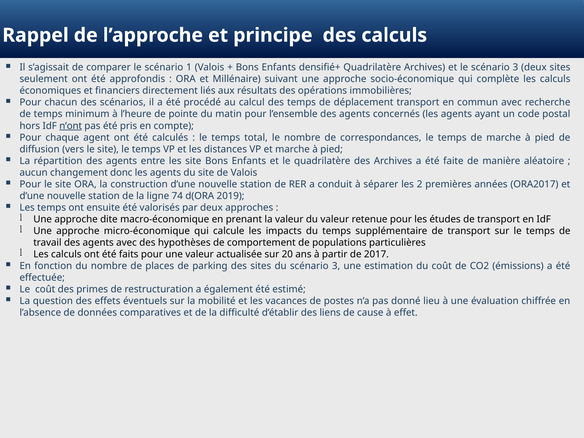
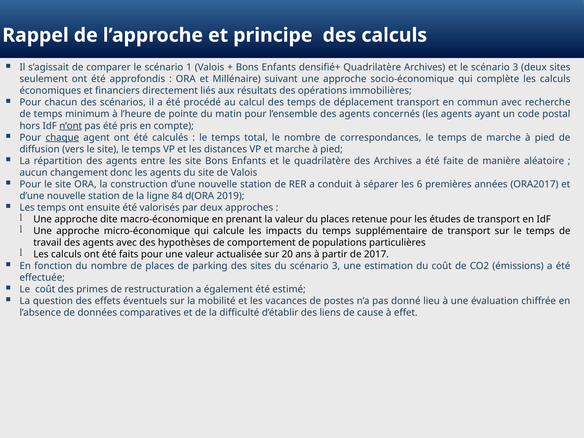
chaque underline: none -> present
2: 2 -> 6
74: 74 -> 84
du valeur: valeur -> places
